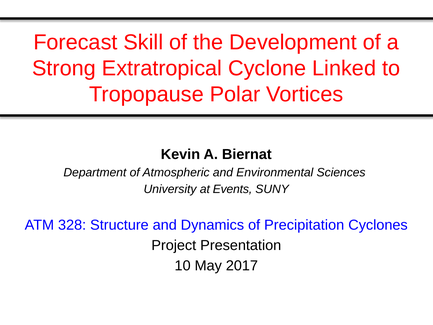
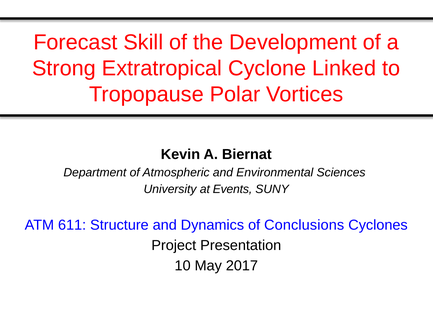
328: 328 -> 611
Precipitation: Precipitation -> Conclusions
